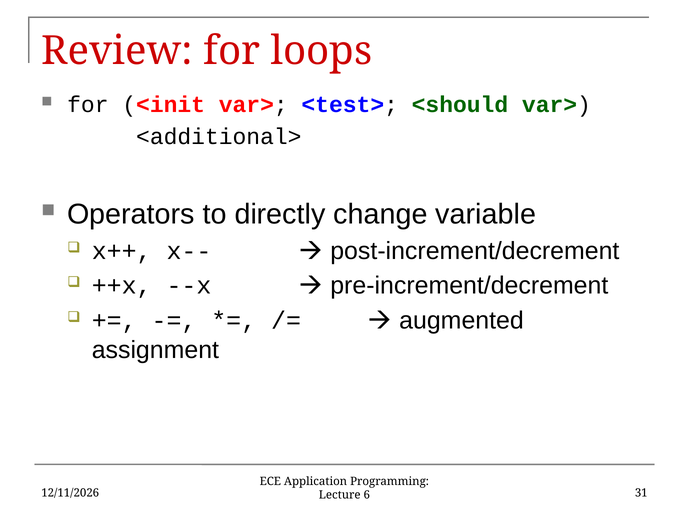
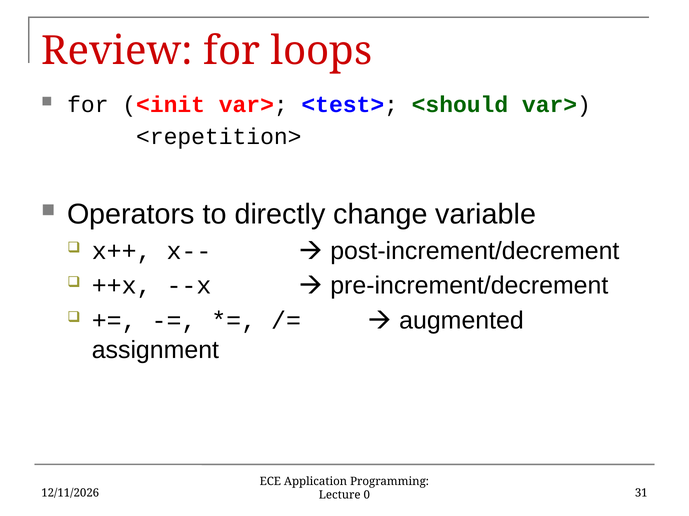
<additional>: <additional> -> <repetition>
6: 6 -> 0
